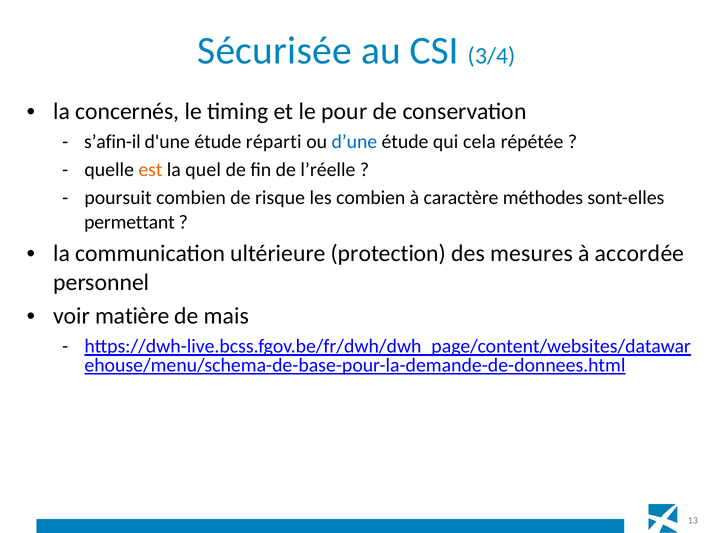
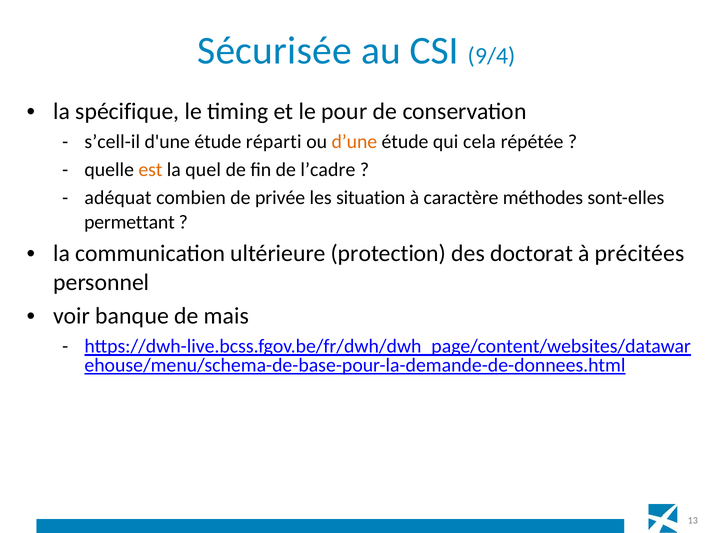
3/4: 3/4 -> 9/4
concernés: concernés -> spécifique
s’afin-il: s’afin-il -> s’cell-il
d’une colour: blue -> orange
l’réelle: l’réelle -> l’cadre
poursuit: poursuit -> adéquat
risque: risque -> privée
les combien: combien -> situation
mesures: mesures -> doctorat
accordée: accordée -> précitées
matière: matière -> banque
